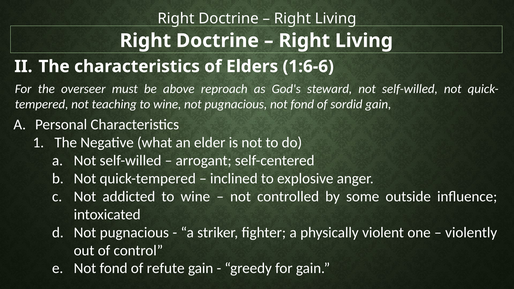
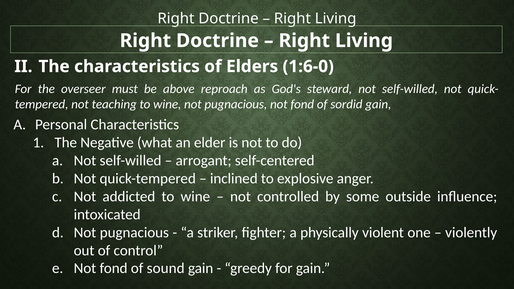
1:6-6: 1:6-6 -> 1:6-0
refute: refute -> sound
